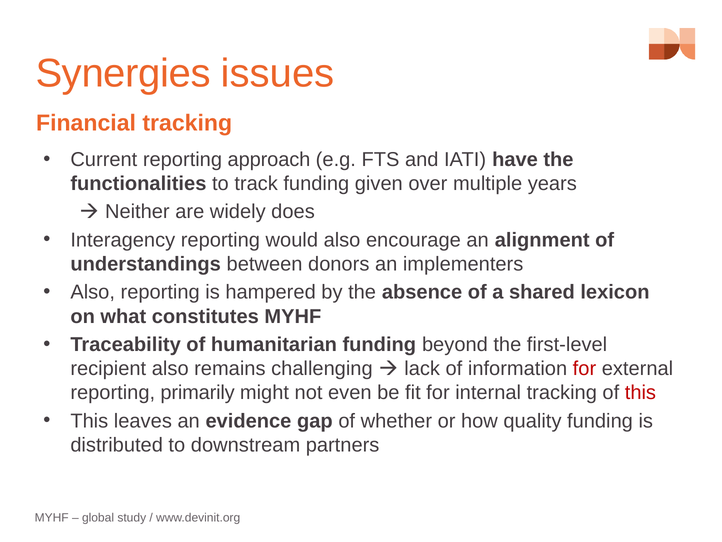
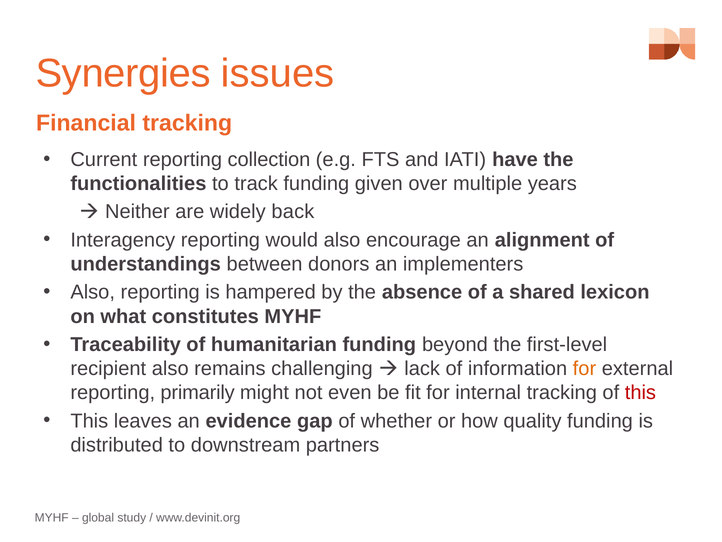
approach: approach -> collection
does: does -> back
for at (584, 368) colour: red -> orange
